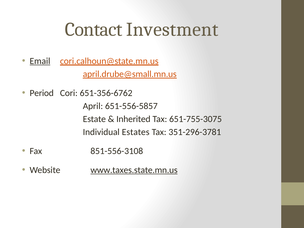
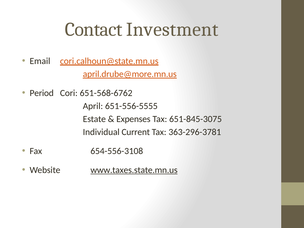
Email underline: present -> none
april.drube@small.mn.us: april.drube@small.mn.us -> april.drube@more.mn.us
651-356-6762: 651-356-6762 -> 651-568-6762
651-556-5857: 651-556-5857 -> 651-556-5555
Inherited: Inherited -> Expenses
651-755-3075: 651-755-3075 -> 651-845-3075
Estates: Estates -> Current
351-296-3781: 351-296-3781 -> 363-296-3781
851-556-3108: 851-556-3108 -> 654-556-3108
